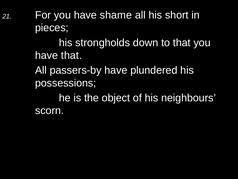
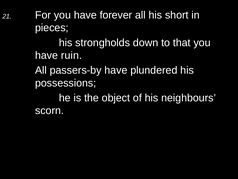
shame: shame -> forever
have that: that -> ruin
